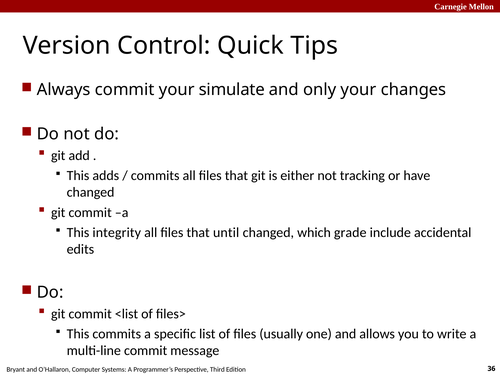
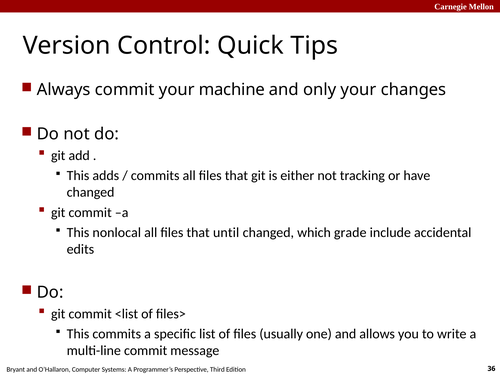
simulate: simulate -> machine
integrity: integrity -> nonlocal
